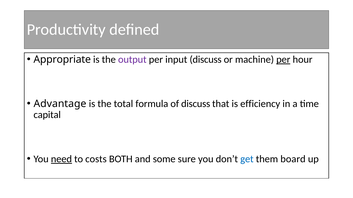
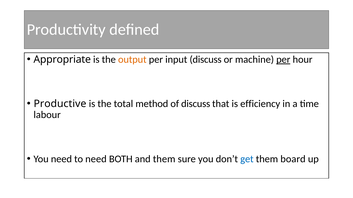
output colour: purple -> orange
Advantage: Advantage -> Productive
formula: formula -> method
capital: capital -> labour
need at (61, 159) underline: present -> none
to costs: costs -> need
and some: some -> them
